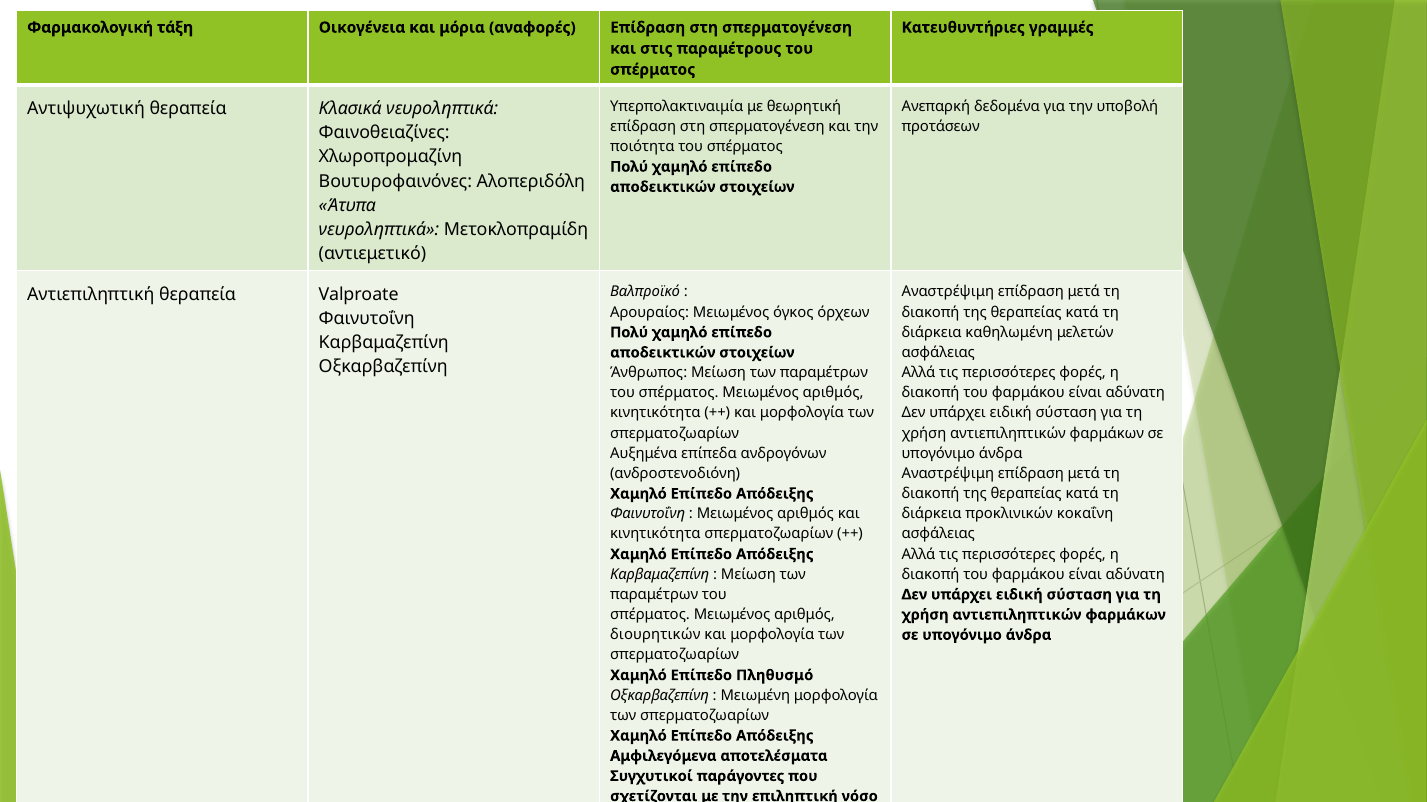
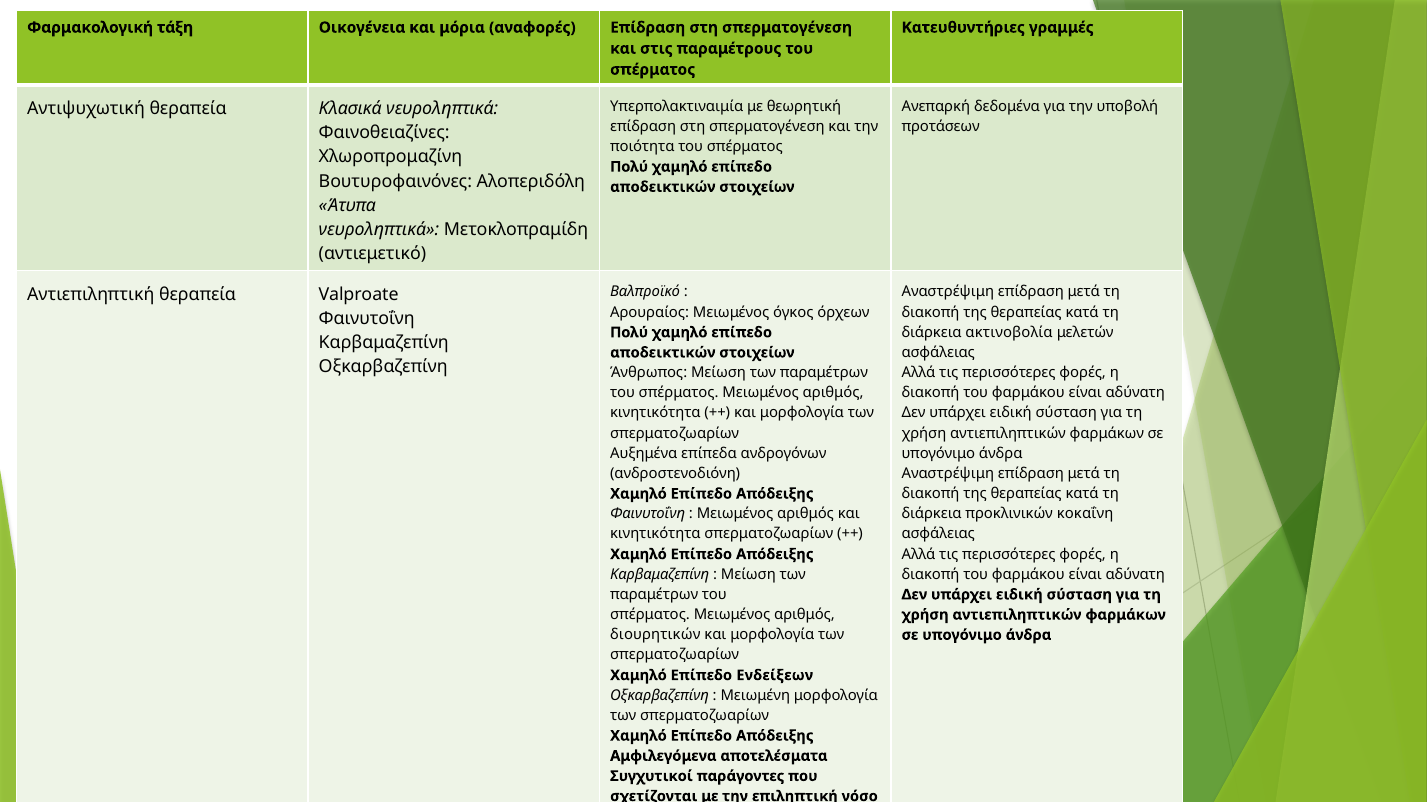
καθηλωμένη: καθηλωμένη -> ακτινοβολία
Πληθυσμό: Πληθυσμό -> Ενδείξεων
